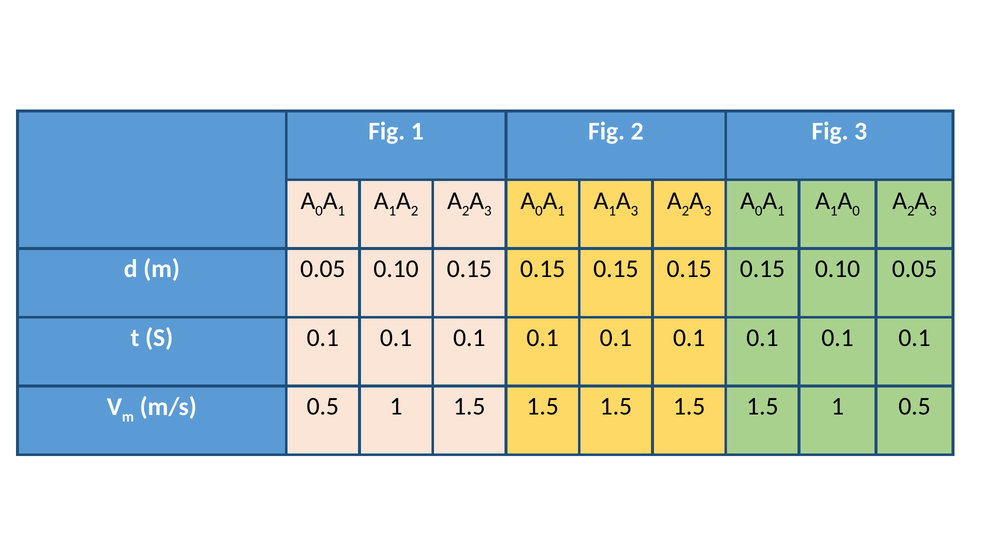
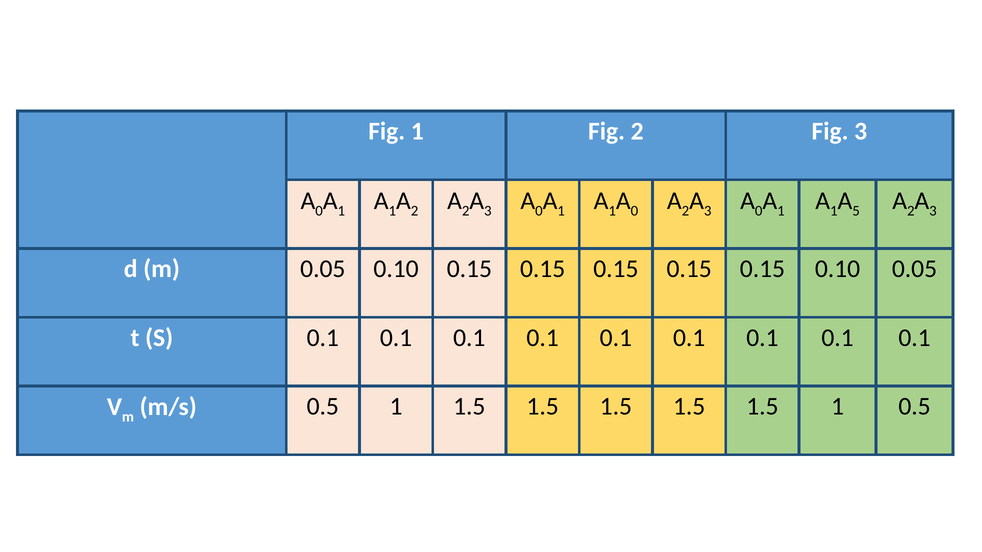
3 at (634, 211): 3 -> 0
0 at (856, 211): 0 -> 5
